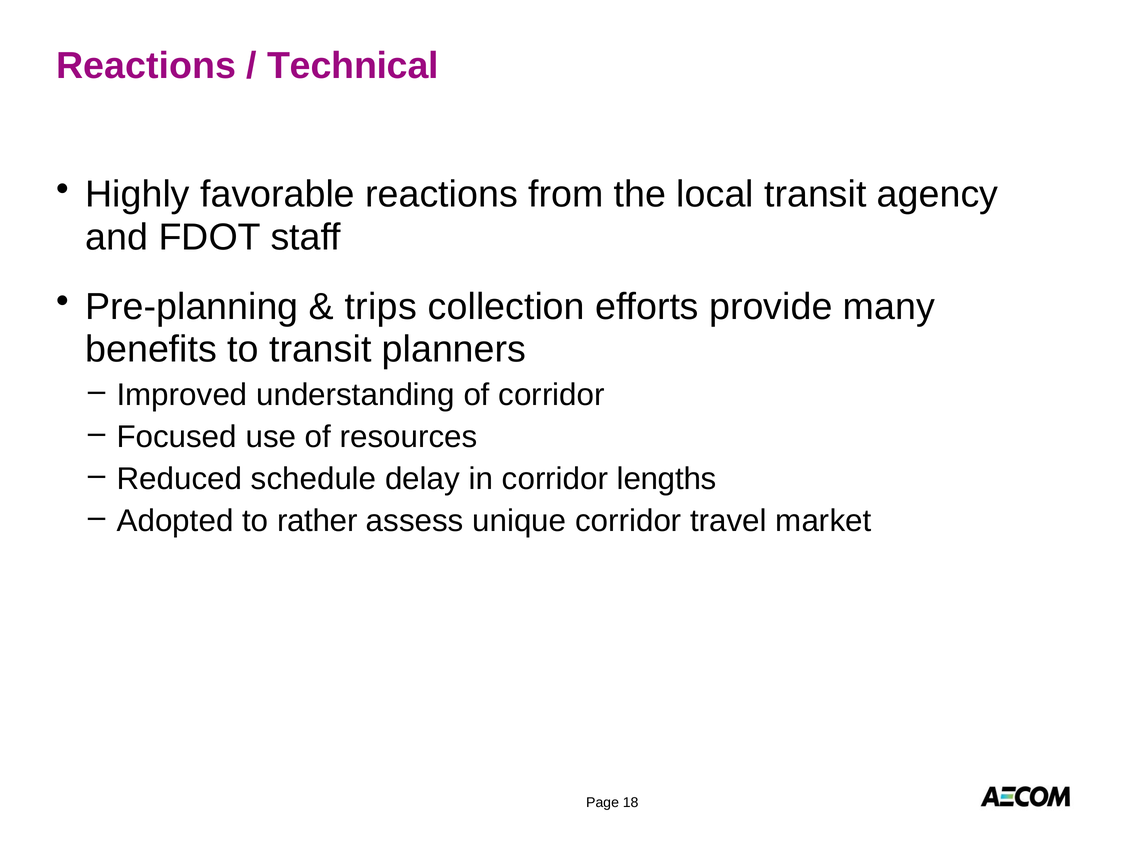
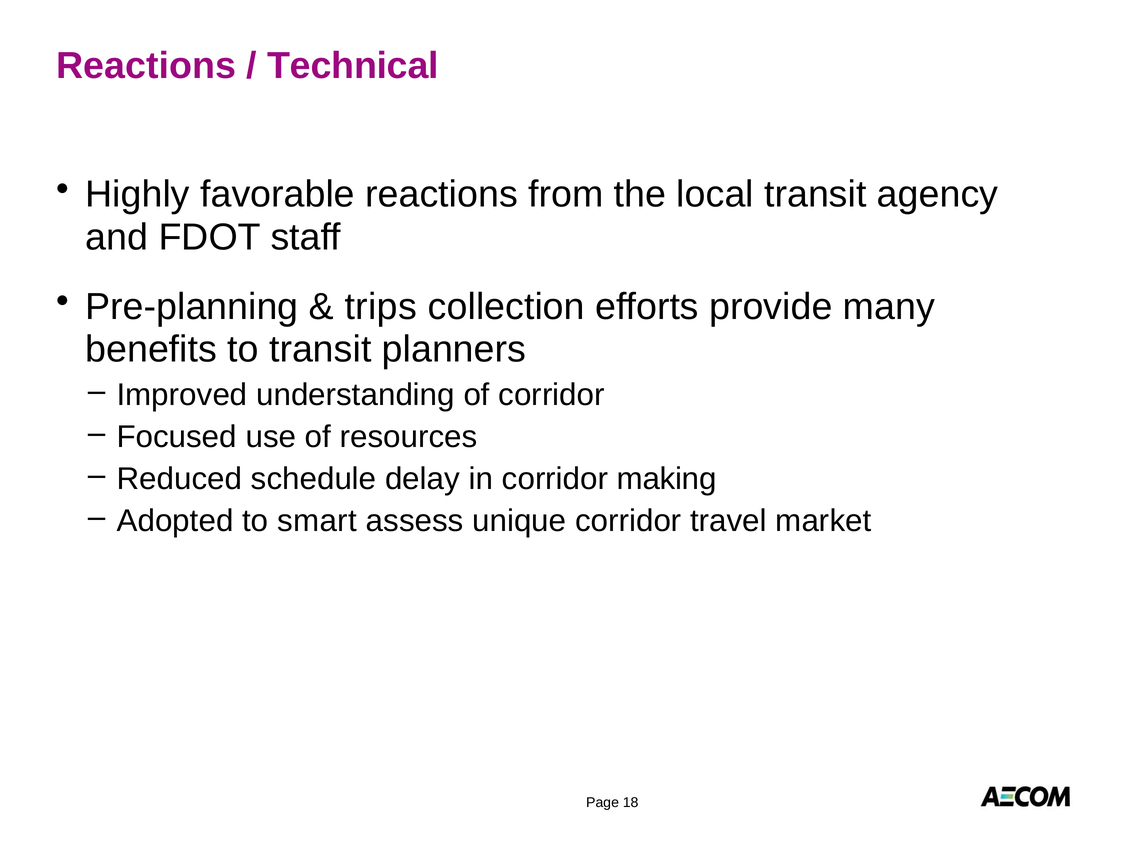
lengths: lengths -> making
rather: rather -> smart
